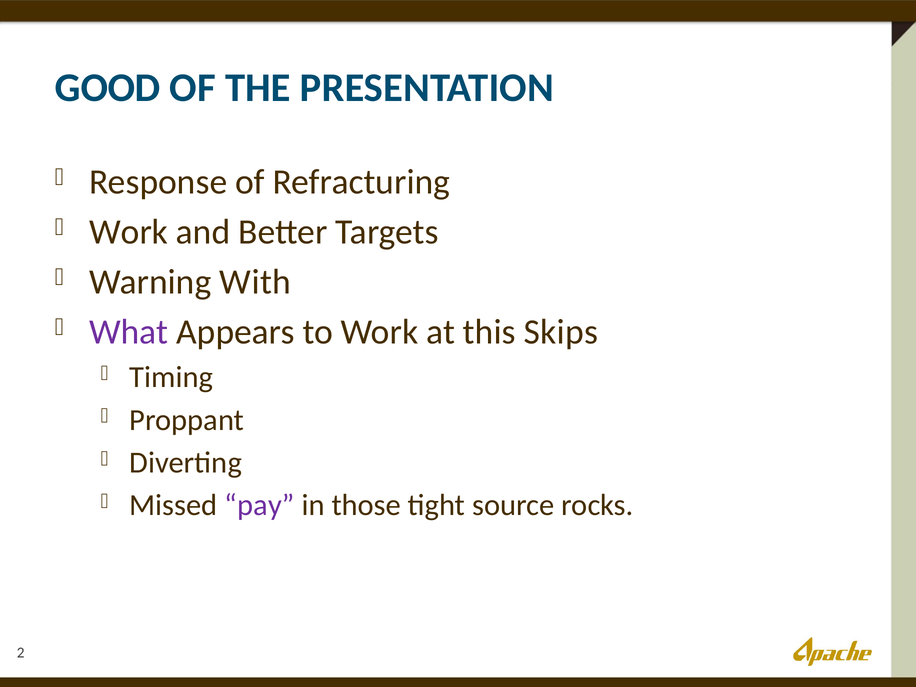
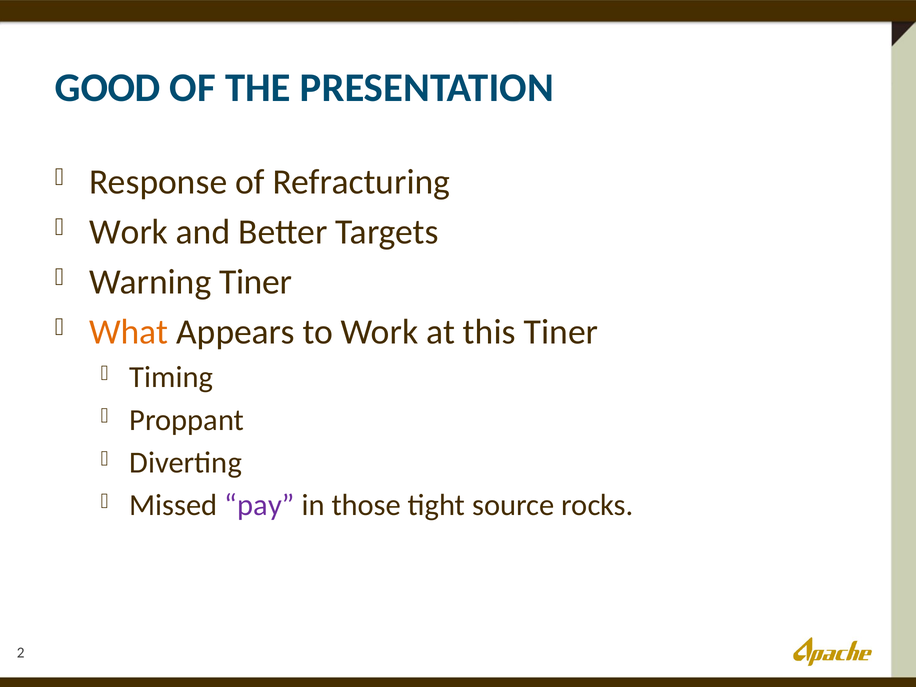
Warning With: With -> Tiner
What colour: purple -> orange
this Skips: Skips -> Tiner
